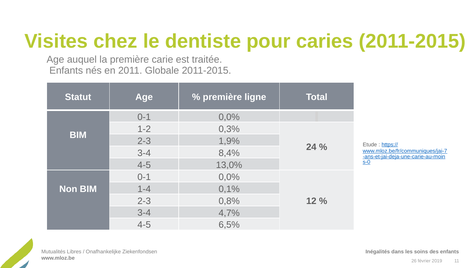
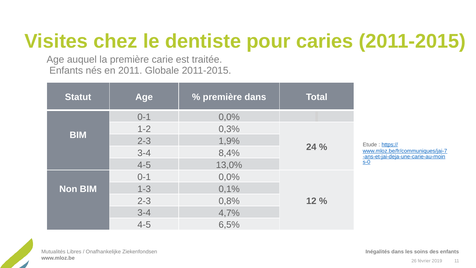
première ligne: ligne -> dans
1-4: 1-4 -> 1-3
